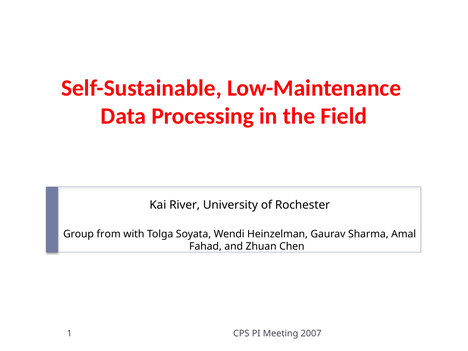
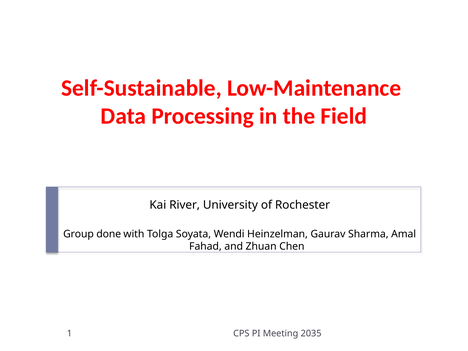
from: from -> done
2007: 2007 -> 2035
